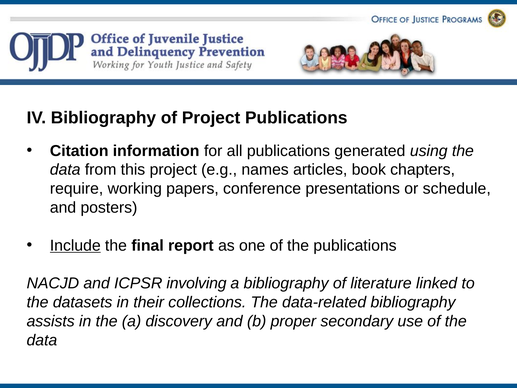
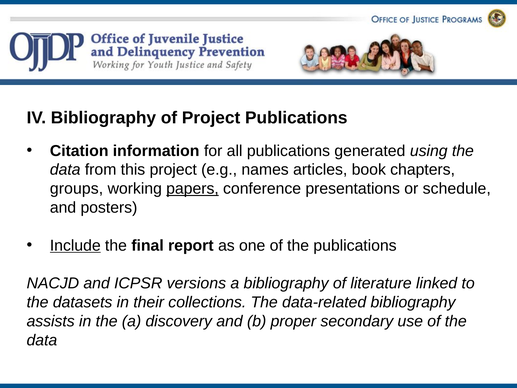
require: require -> groups
papers underline: none -> present
involving: involving -> versions
